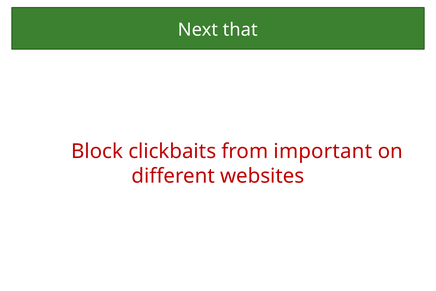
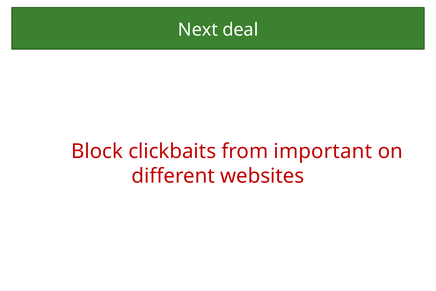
that: that -> deal
